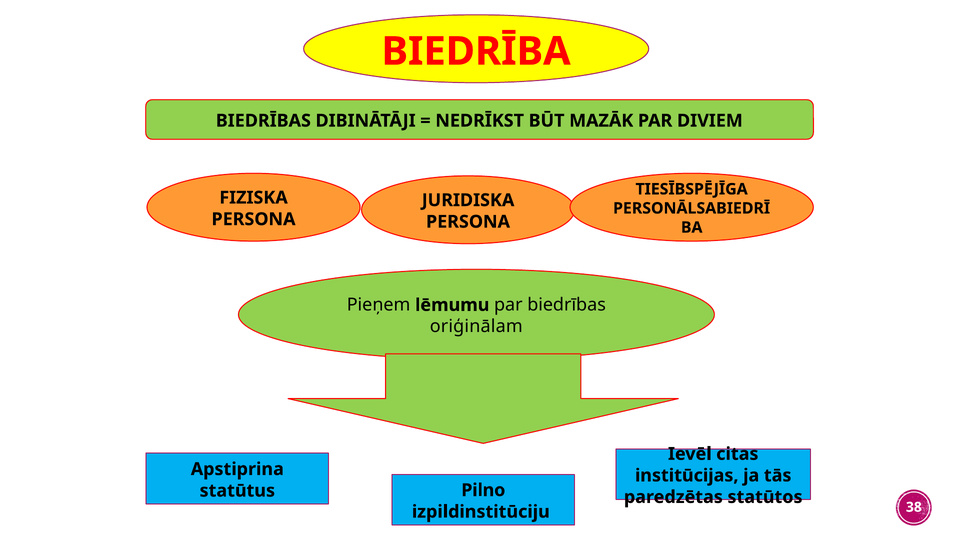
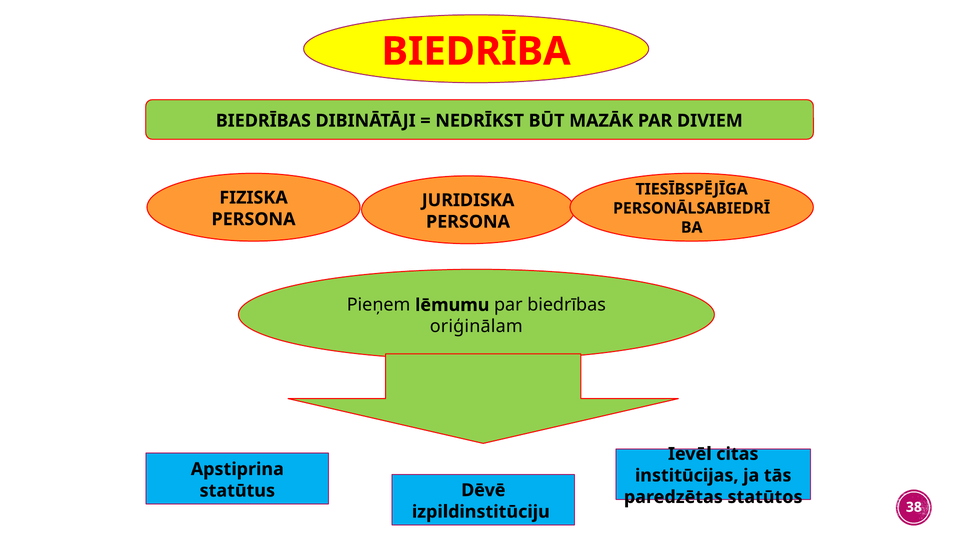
Pilno: Pilno -> Dēvē
